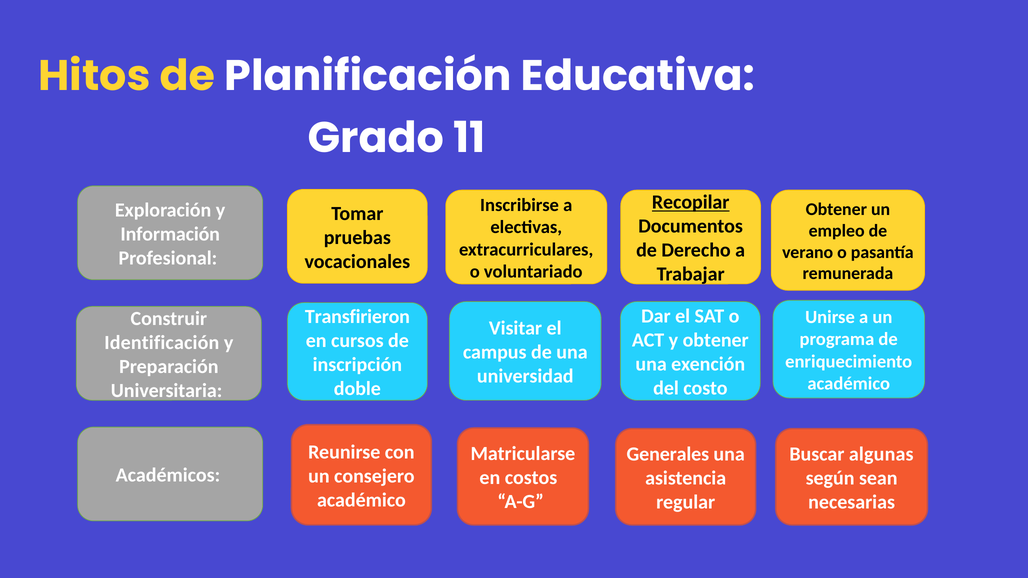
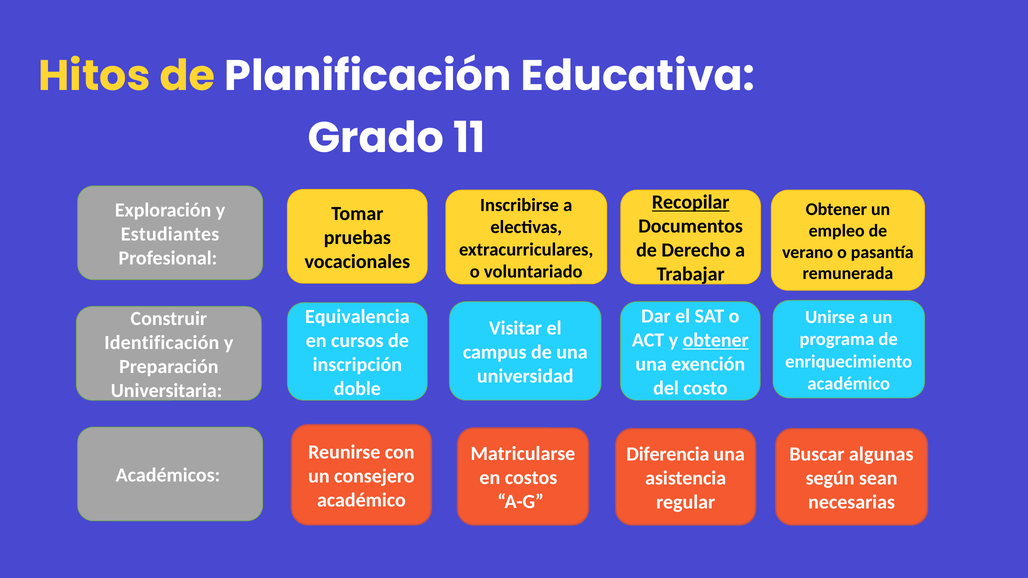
Información: Información -> Estudiantes
Transfirieron: Transfirieron -> Equivalencia
obtener at (716, 340) underline: none -> present
Generales: Generales -> Diferencia
